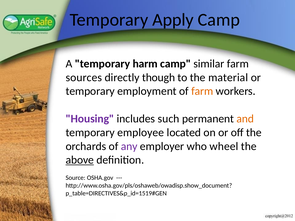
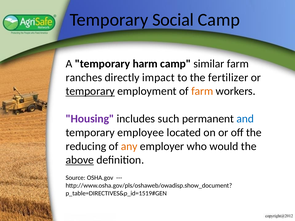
Apply: Apply -> Social
sources: sources -> ranches
though: though -> impact
material: material -> fertilizer
temporary at (90, 91) underline: none -> present
and colour: orange -> blue
orchards: orchards -> reducing
any colour: purple -> orange
wheel: wheel -> would
